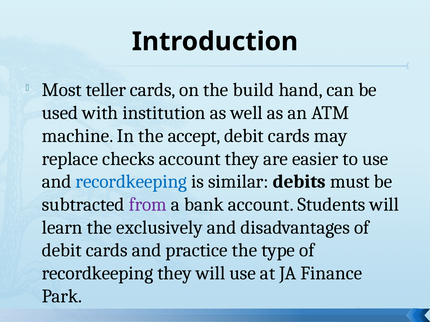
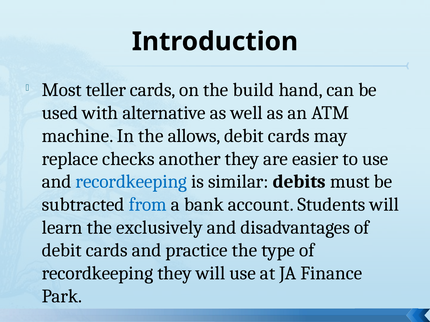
institution: institution -> alternative
accept: accept -> allows
checks account: account -> another
from colour: purple -> blue
